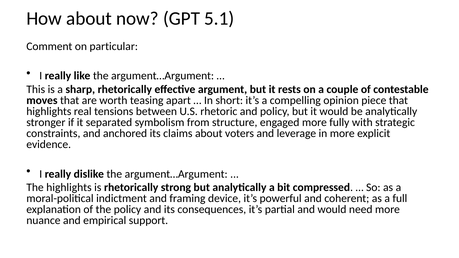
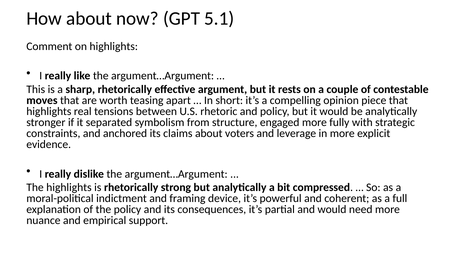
on particular: particular -> highlights
